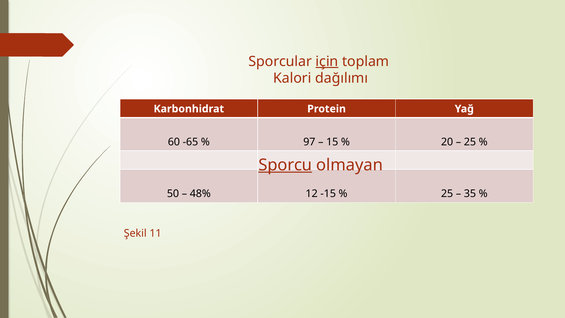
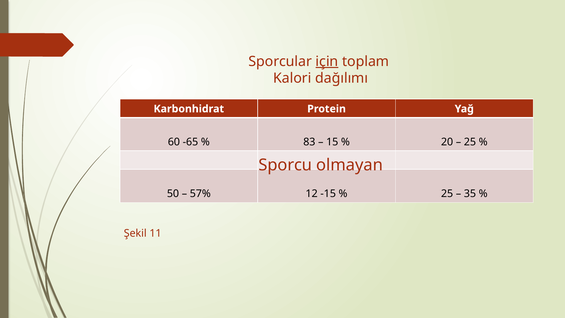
97: 97 -> 83
Sporcu underline: present -> none
48%: 48% -> 57%
